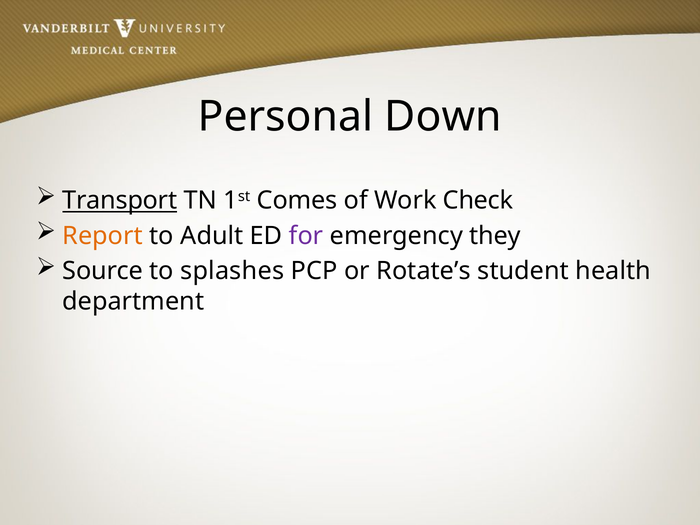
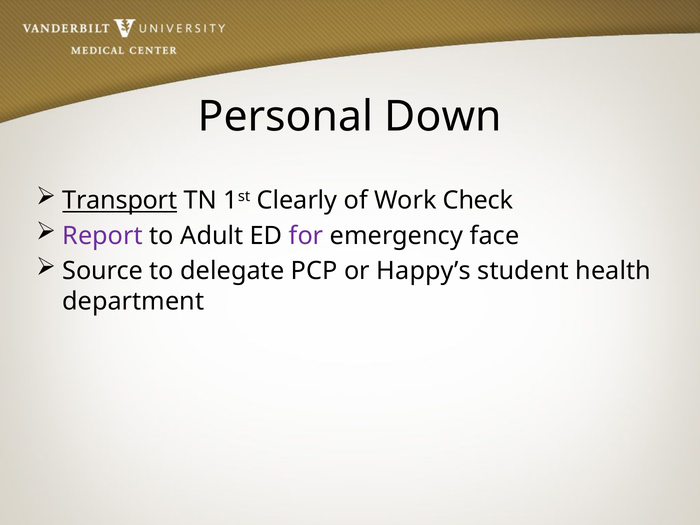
Comes: Comes -> Clearly
Report colour: orange -> purple
they: they -> face
splashes: splashes -> delegate
Rotate’s: Rotate’s -> Happy’s
